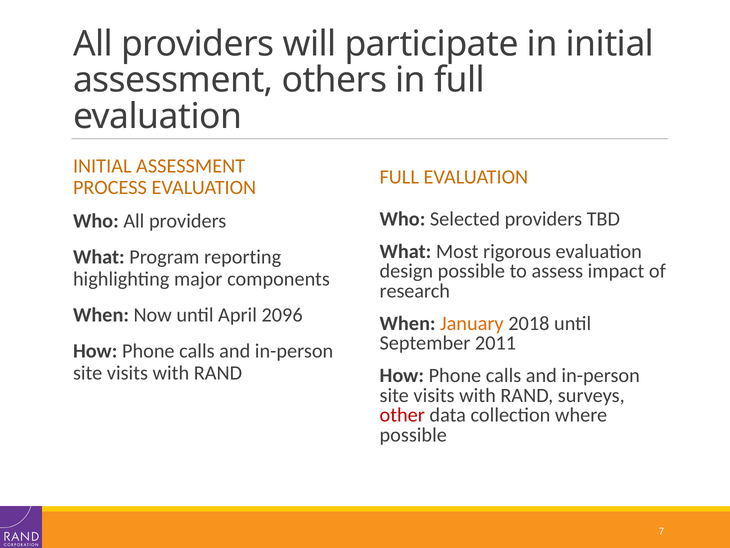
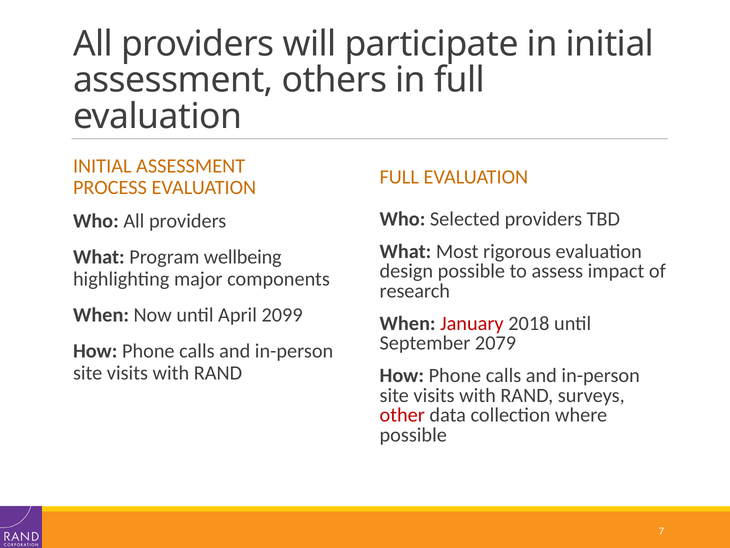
reporting: reporting -> wellbeing
2096: 2096 -> 2099
January colour: orange -> red
2011: 2011 -> 2079
